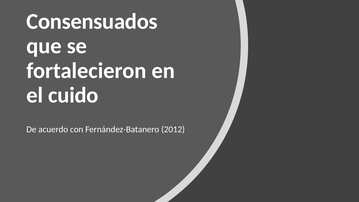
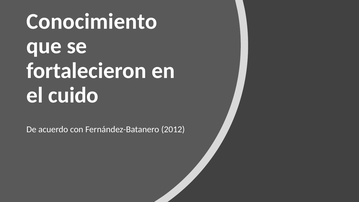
Consensuados: Consensuados -> Conocimiento
